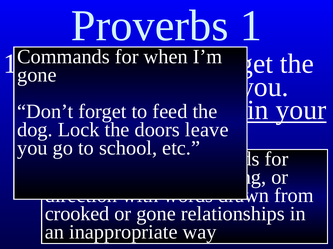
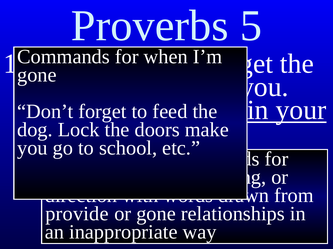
1 at (251, 26): 1 -> 5
leave: leave -> make
crooked: crooked -> provide
